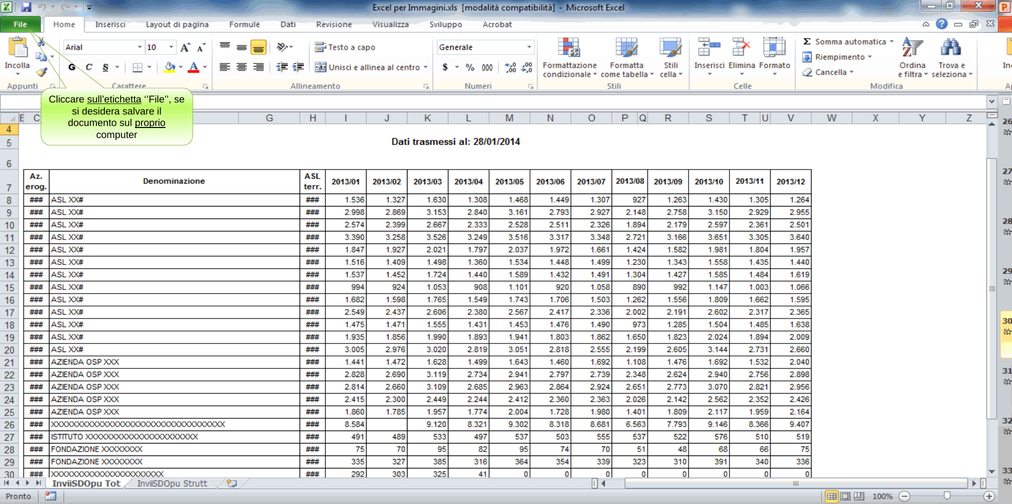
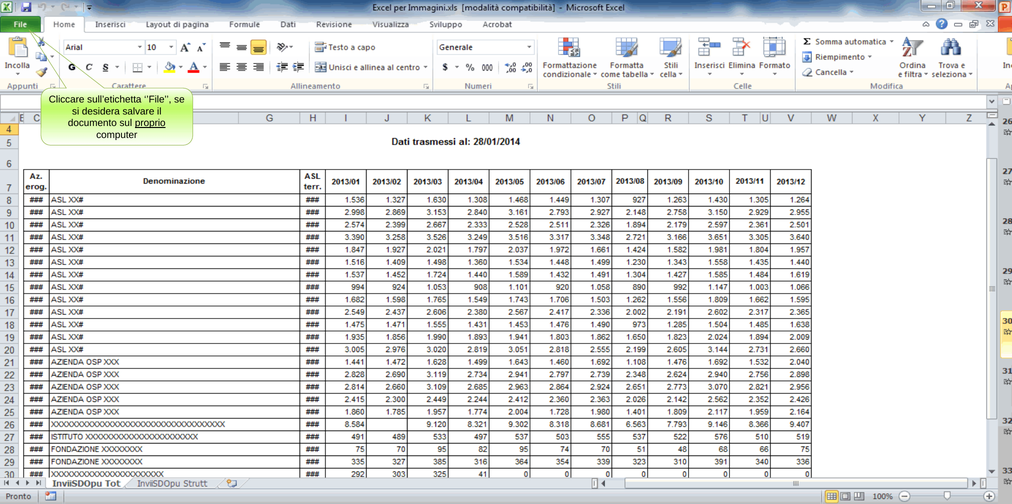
sull’etichetta underline: present -> none
